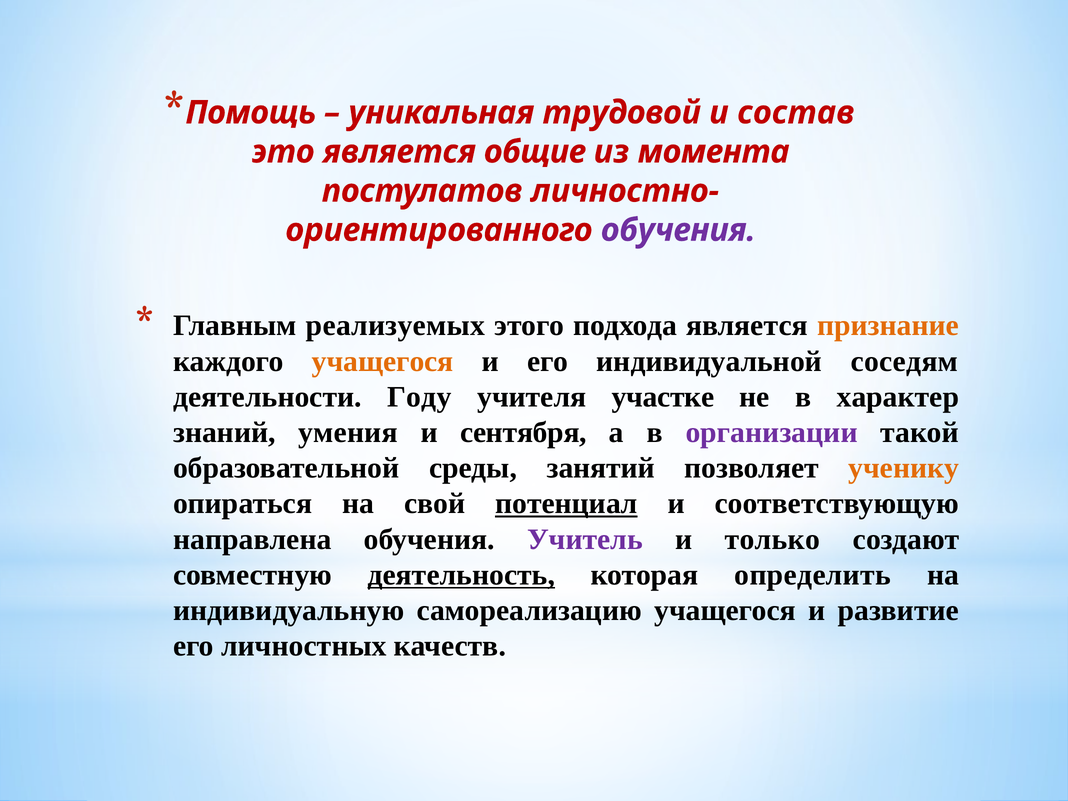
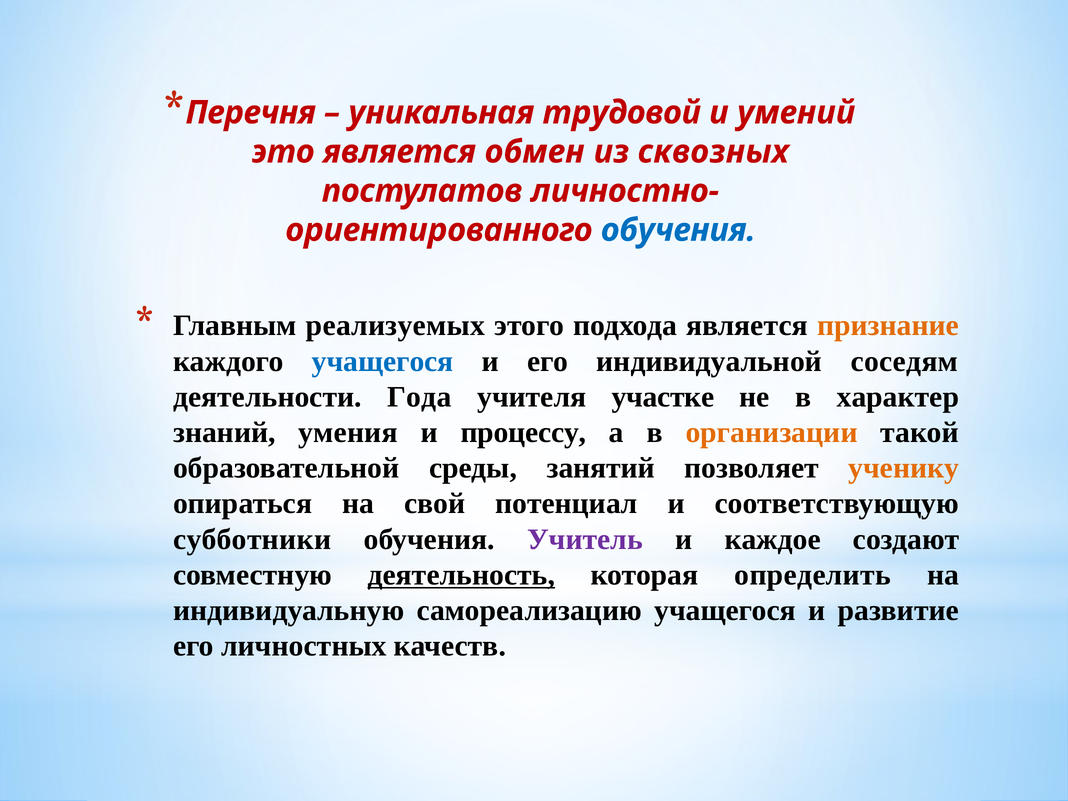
Помощь: Помощь -> Перечня
состав: состав -> умений
общие: общие -> обмен
момента: момента -> сквозных
обучения at (678, 230) colour: purple -> blue
учащегося at (383, 361) colour: orange -> blue
Году: Году -> Года
сентября: сентября -> процессу
организации colour: purple -> orange
потенциал underline: present -> none
направлена: направлена -> субботники
только: только -> каждое
